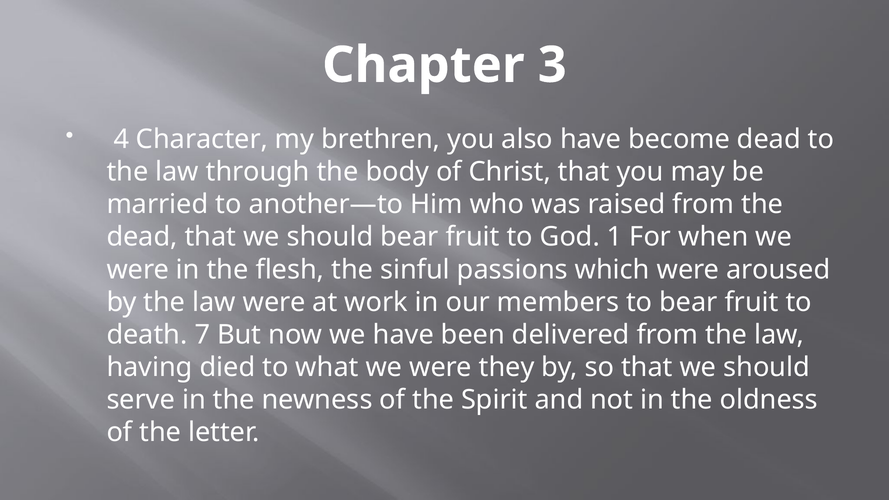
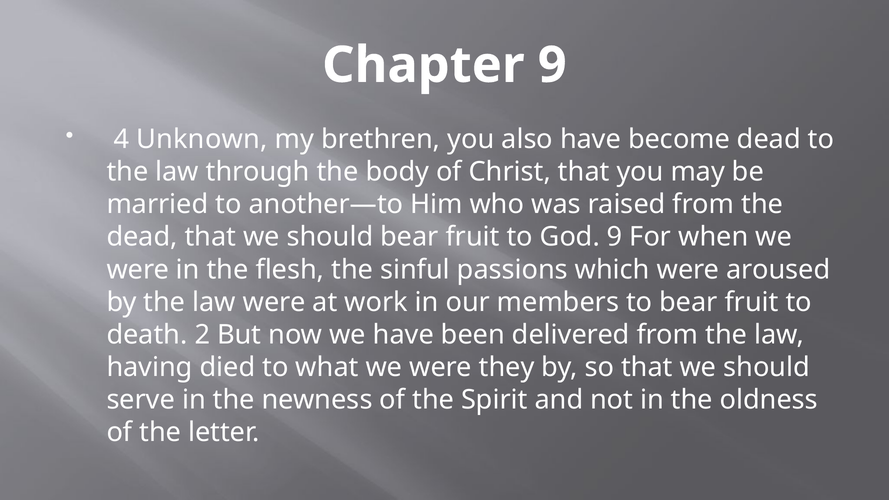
Chapter 3: 3 -> 9
Character: Character -> Unknown
God 1: 1 -> 9
7: 7 -> 2
